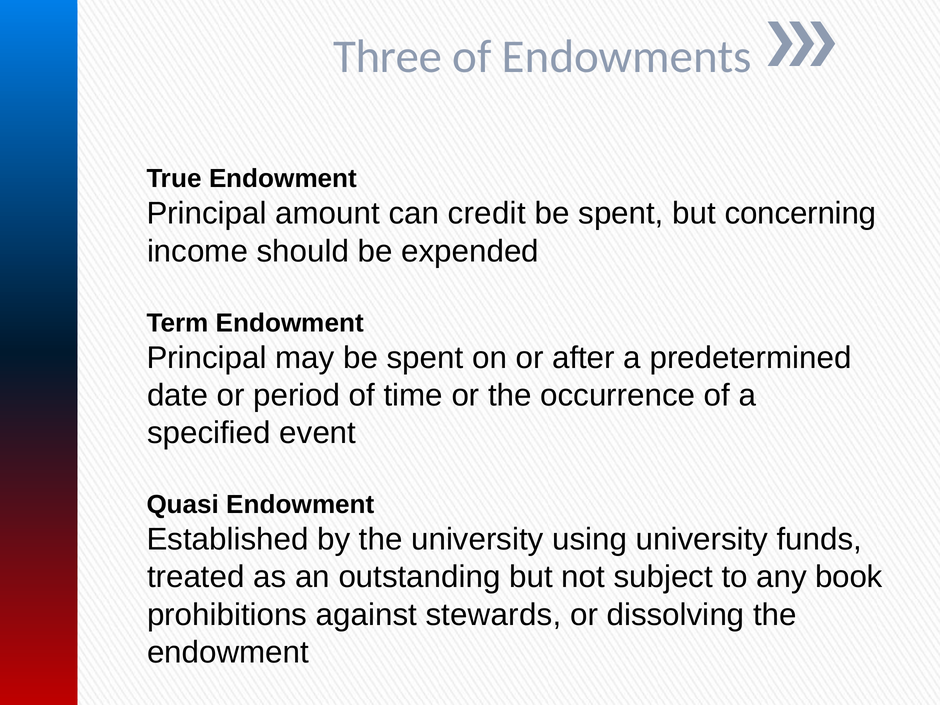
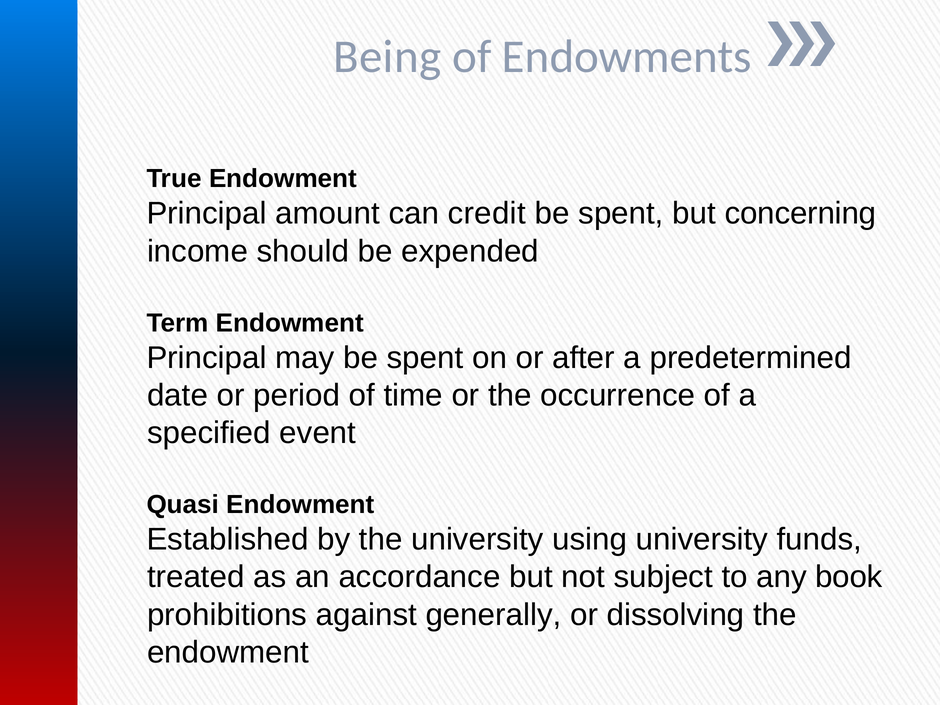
Three: Three -> Being
outstanding: outstanding -> accordance
stewards: stewards -> generally
